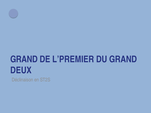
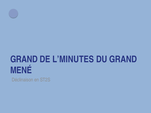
L’PREMIER: L’PREMIER -> L’MINUTES
DEUX: DEUX -> MENÉ
